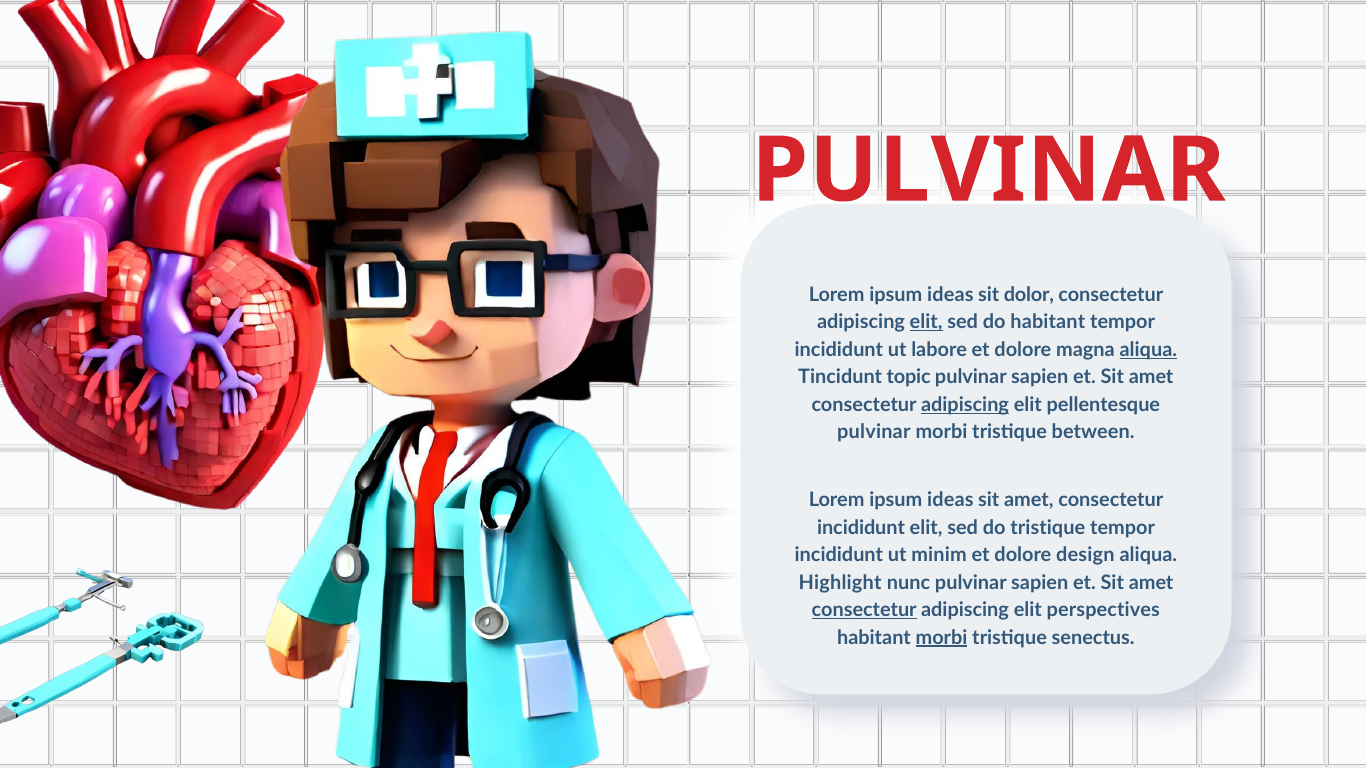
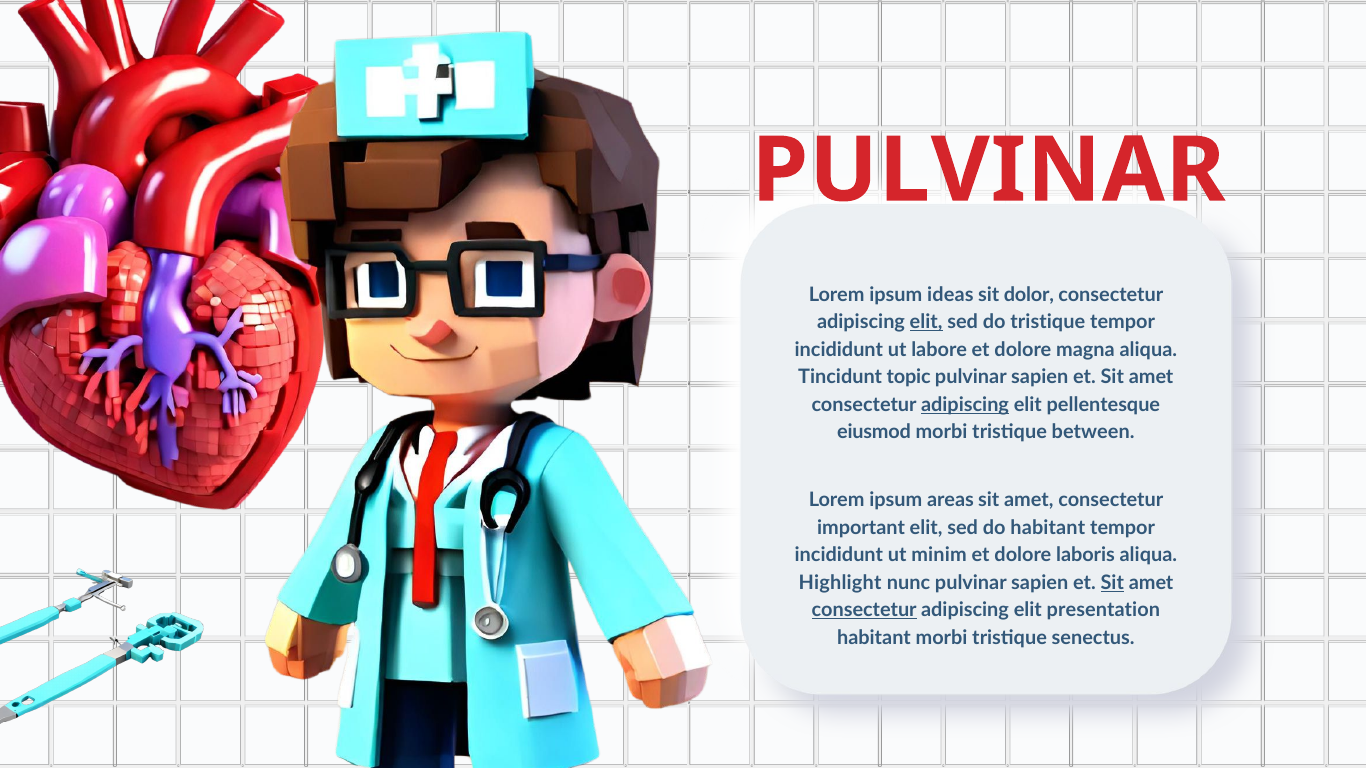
do habitant: habitant -> tristique
aliqua at (1148, 350) underline: present -> none
pulvinar at (874, 432): pulvinar -> eiusmod
ideas at (950, 500): ideas -> areas
incididunt at (861, 528): incididunt -> important
do tristique: tristique -> habitant
design: design -> laboris
Sit at (1112, 583) underline: none -> present
perspectives: perspectives -> presentation
morbi at (942, 638) underline: present -> none
